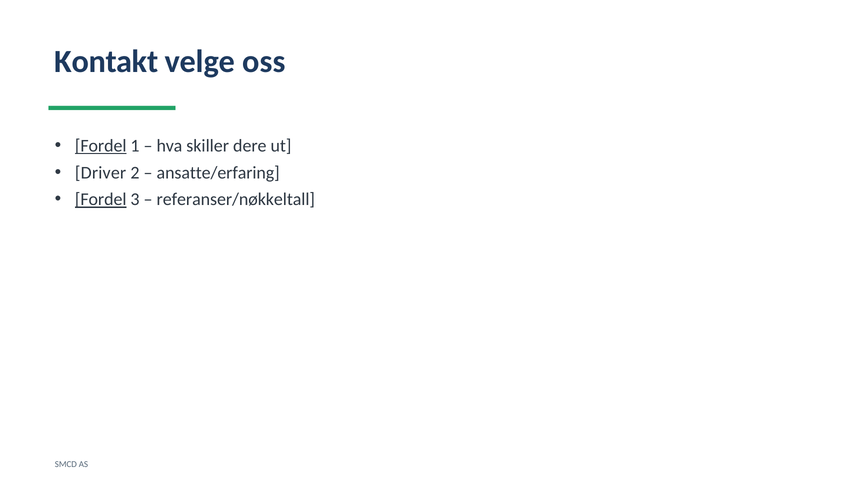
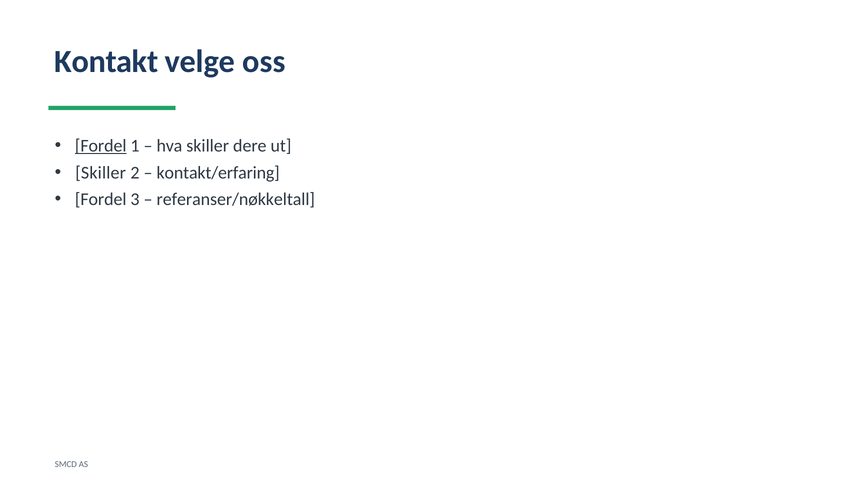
Driver at (101, 173): Driver -> Skiller
ansatte/erfaring: ansatte/erfaring -> kontakt/erfaring
Fordel at (101, 200) underline: present -> none
